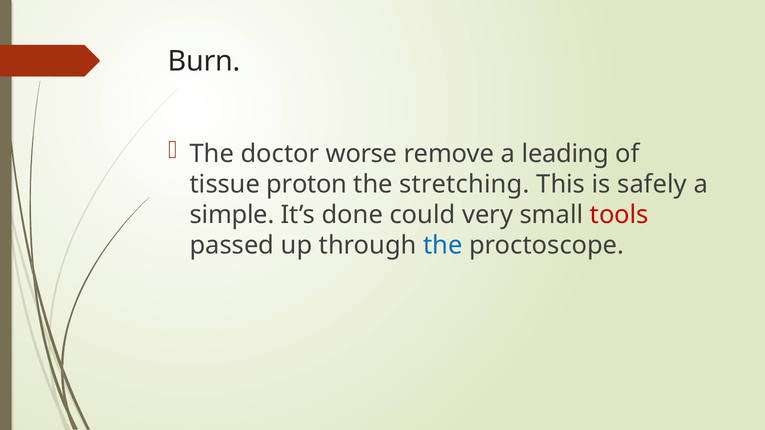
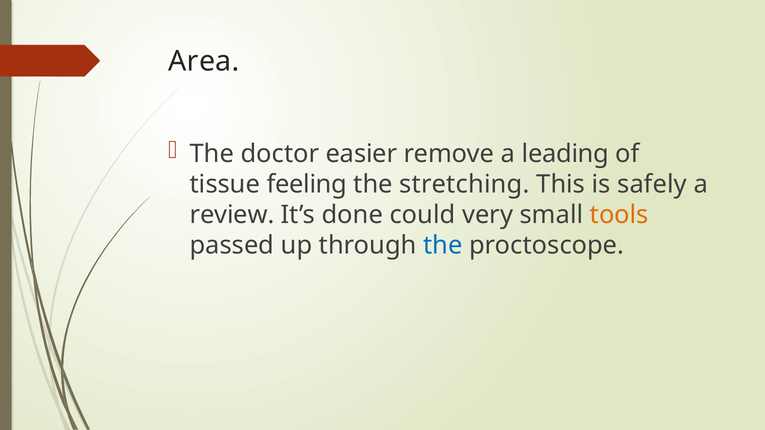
Burn: Burn -> Area
worse: worse -> easier
proton: proton -> feeling
simple: simple -> review
tools colour: red -> orange
